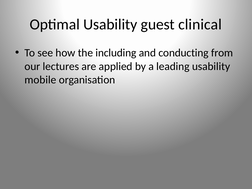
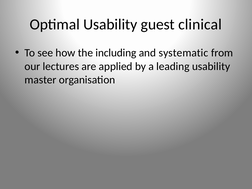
conducting: conducting -> systematic
mobile: mobile -> master
